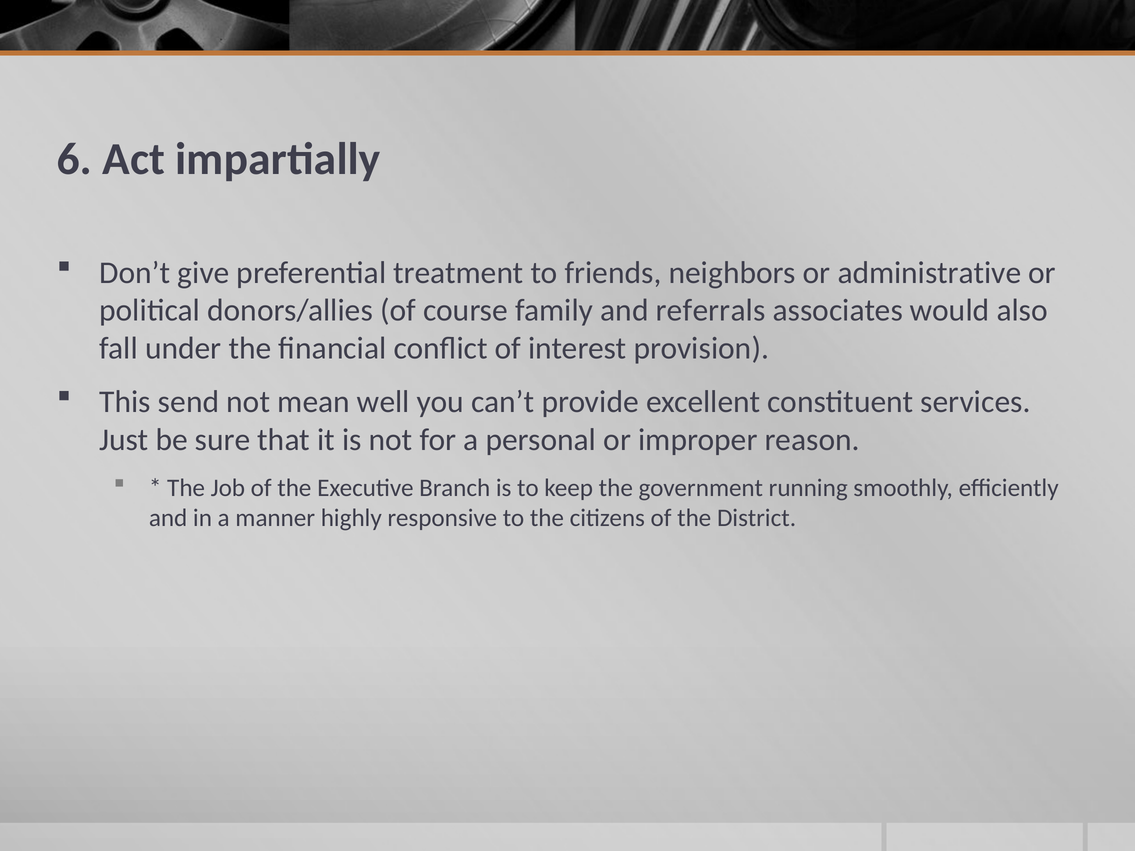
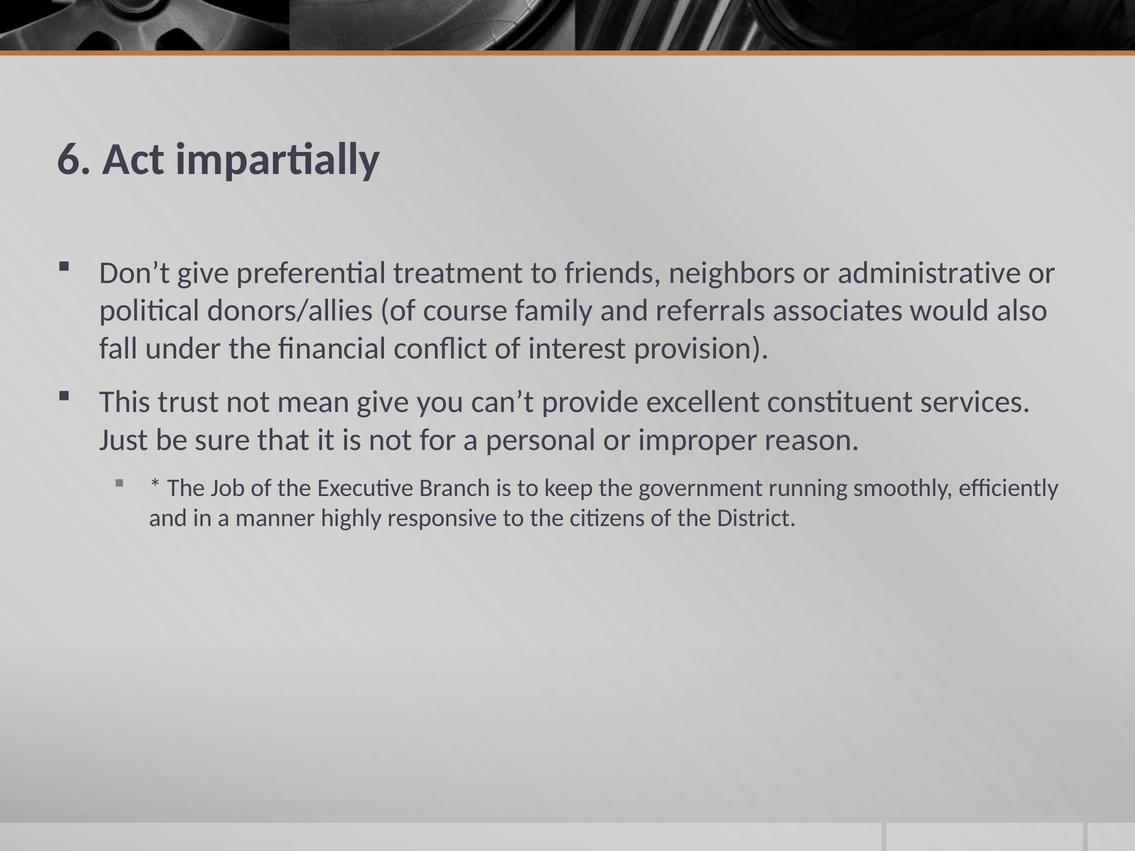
send: send -> trust
mean well: well -> give
